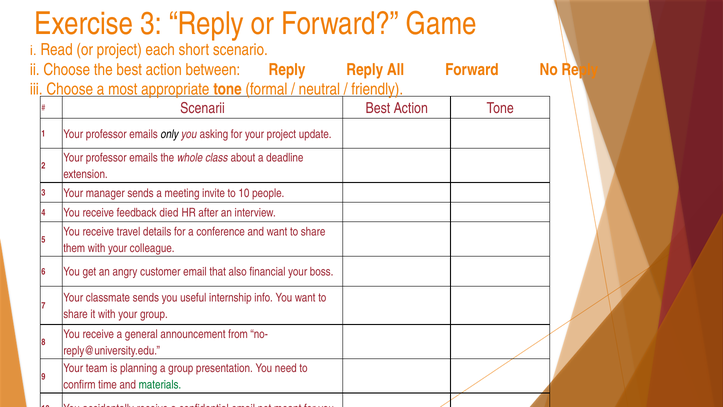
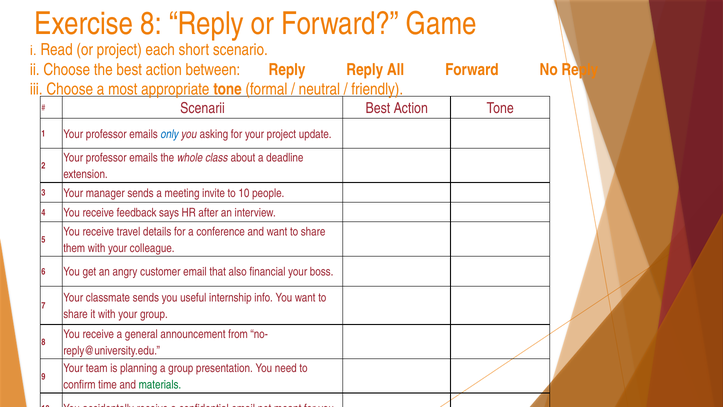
Exercise 3: 3 -> 8
only colour: black -> blue
died: died -> says
